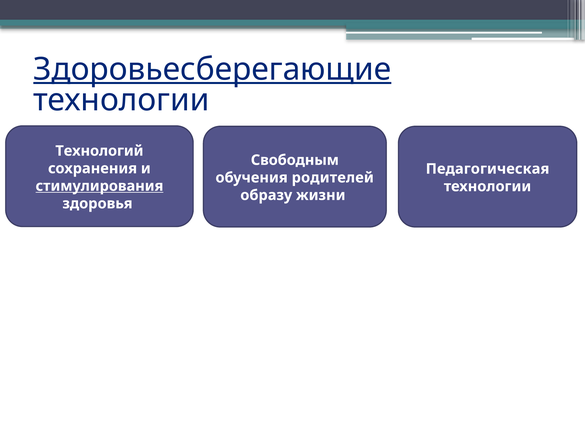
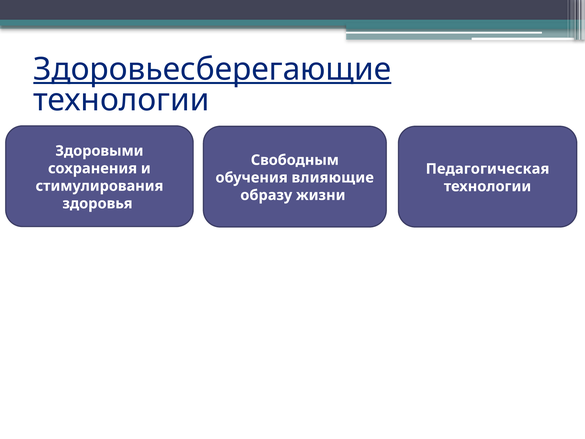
Технологий: Технологий -> Здоровыми
родителей: родителей -> влияющие
стимулирования underline: present -> none
